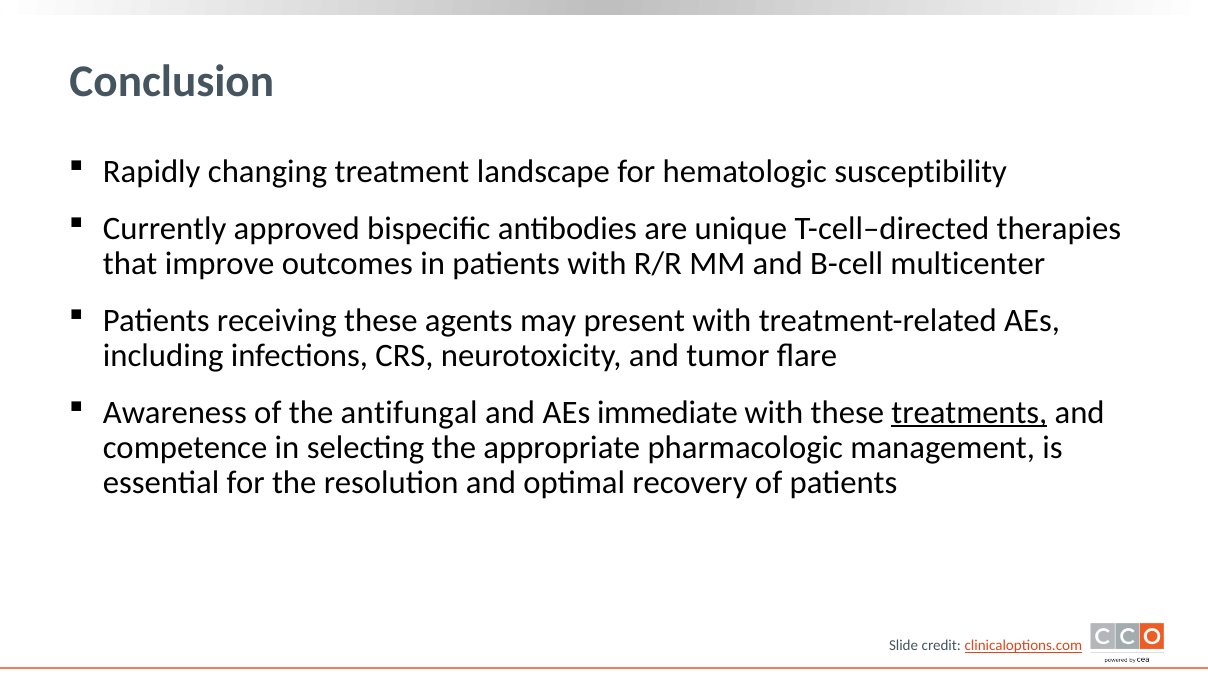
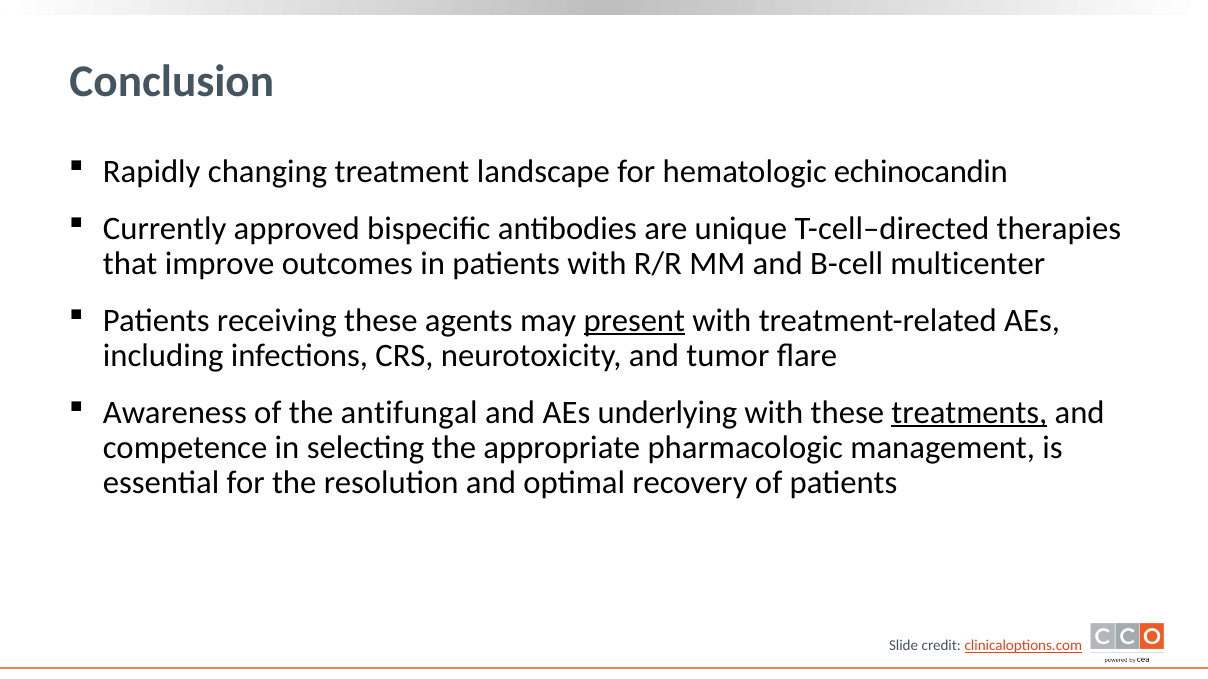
susceptibility: susceptibility -> echinocandin
present underline: none -> present
immediate: immediate -> underlying
